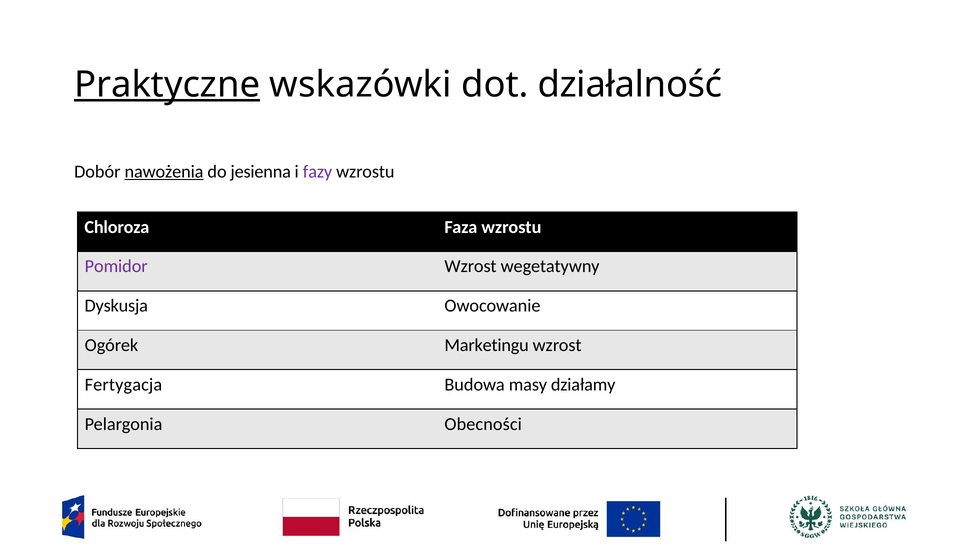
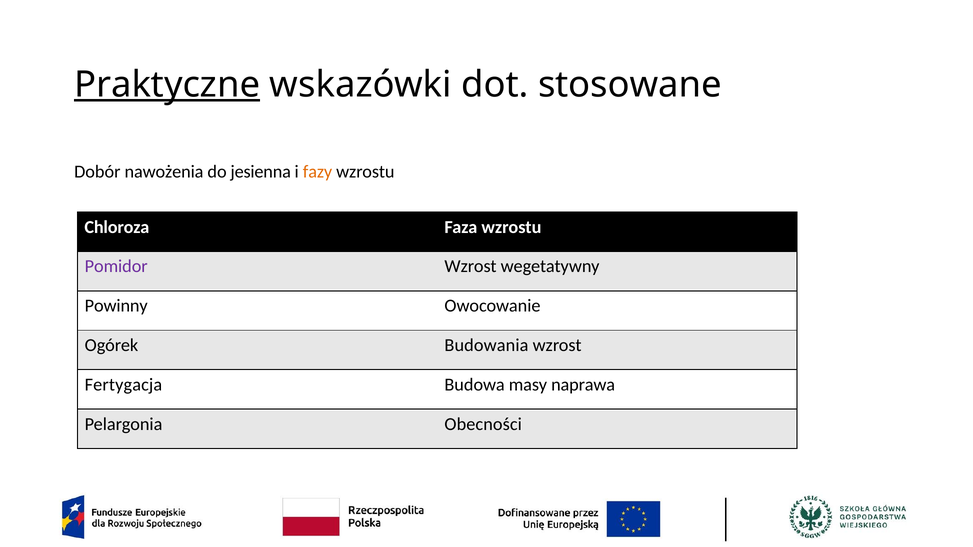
działalność: działalność -> stosowane
nawożenia underline: present -> none
fazy colour: purple -> orange
Dyskusja: Dyskusja -> Powinny
Marketingu: Marketingu -> Budowania
działamy: działamy -> naprawa
